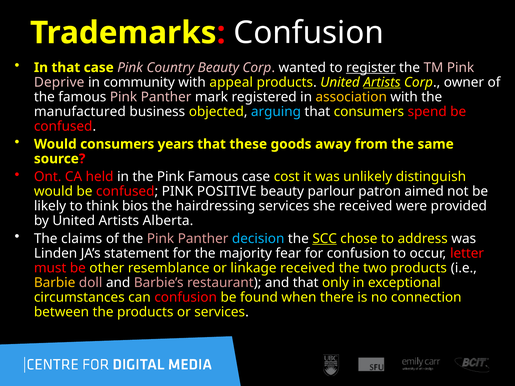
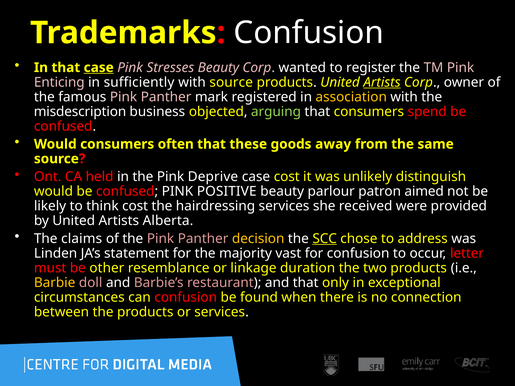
case at (99, 68) underline: none -> present
Country: Country -> Stresses
register underline: present -> none
Deprive: Deprive -> Enticing
community: community -> sufficiently
with appeal: appeal -> source
manufactured: manufactured -> misdescription
arguing colour: light blue -> light green
years: years -> often
Pink Famous: Famous -> Deprive
think bios: bios -> cost
decision colour: light blue -> yellow
fear: fear -> vast
linkage received: received -> duration
